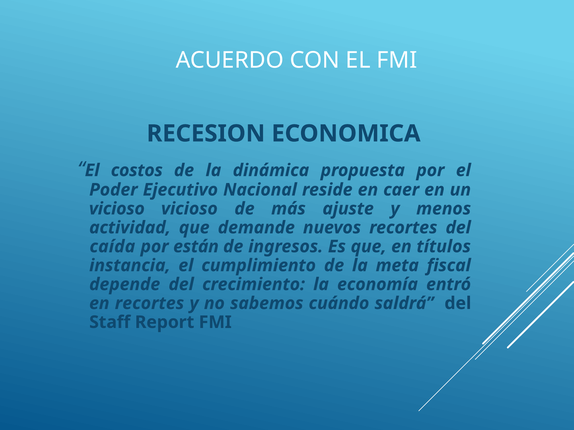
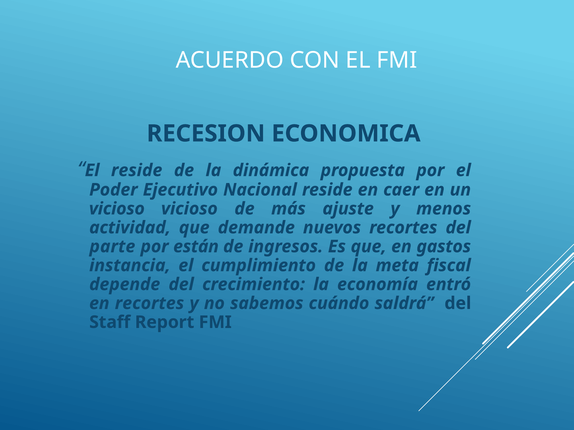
El costos: costos -> reside
caída: caída -> parte
títulos: títulos -> gastos
